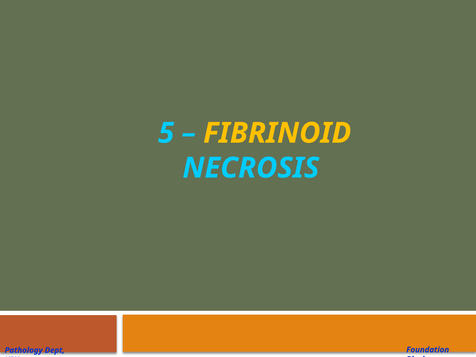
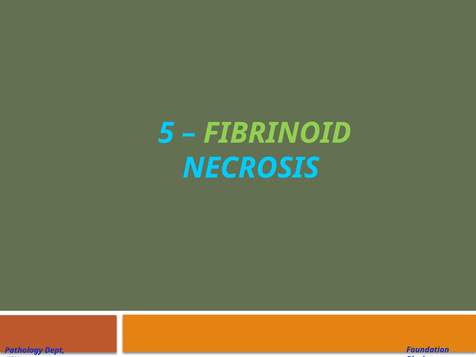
FIBRINOID colour: yellow -> light green
